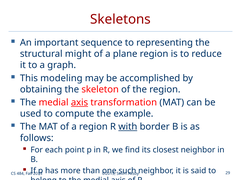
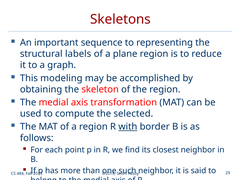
might: might -> labels
axis at (79, 103) underline: present -> none
example: example -> selected
